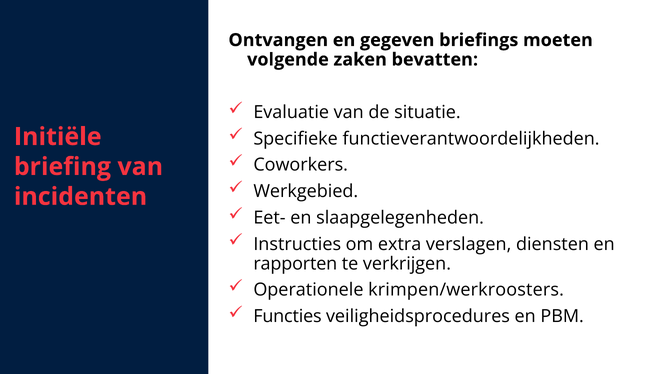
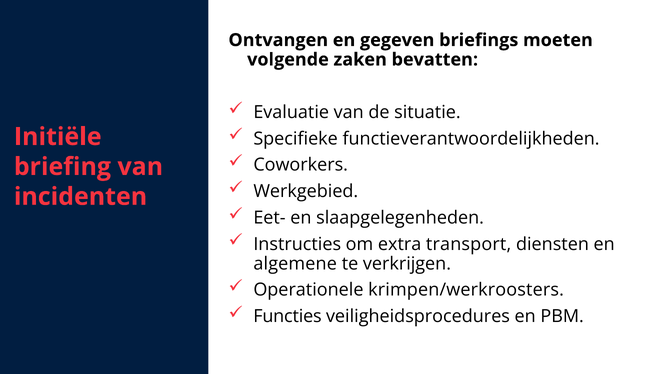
verslagen: verslagen -> transport
rapporten: rapporten -> algemene
